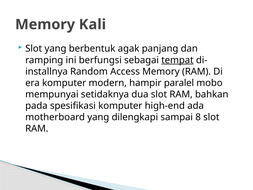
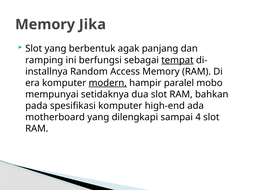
Kali: Kali -> Jika
modern underline: none -> present
8: 8 -> 4
